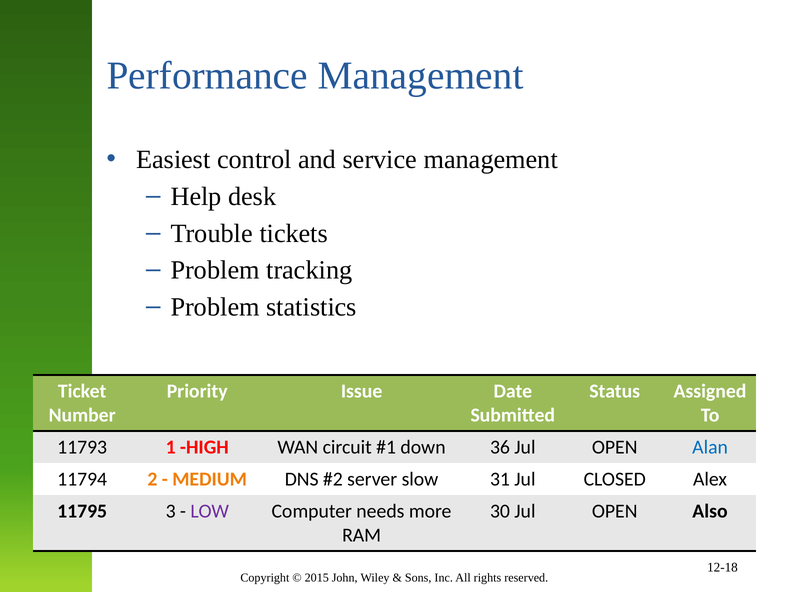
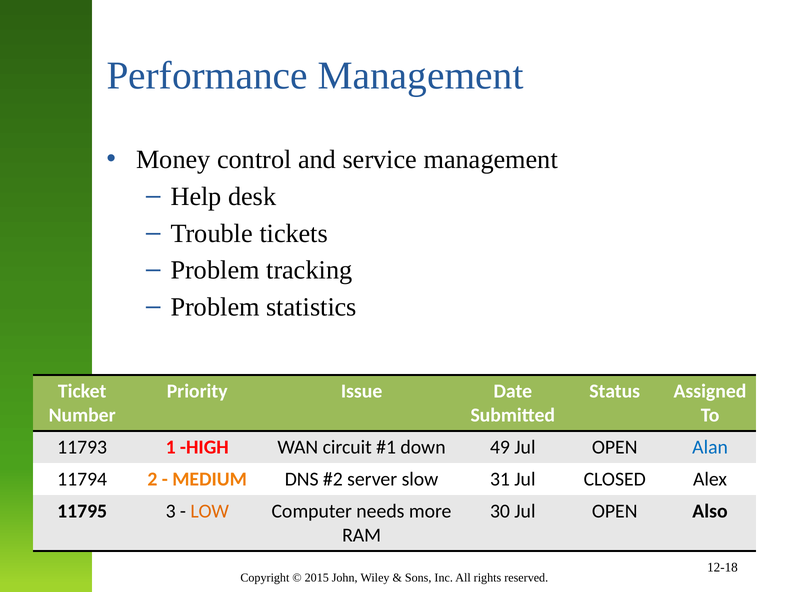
Easiest: Easiest -> Money
36: 36 -> 49
LOW colour: purple -> orange
